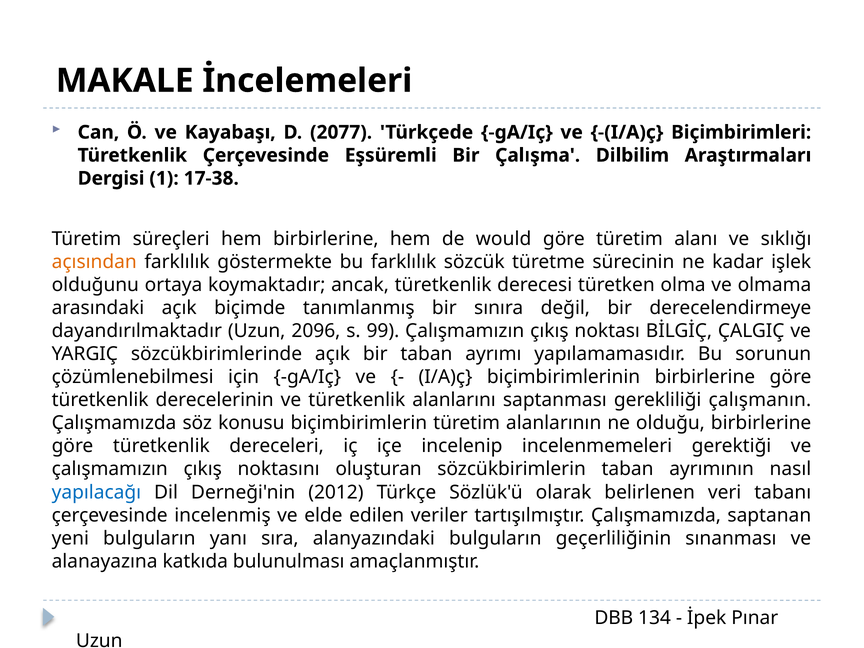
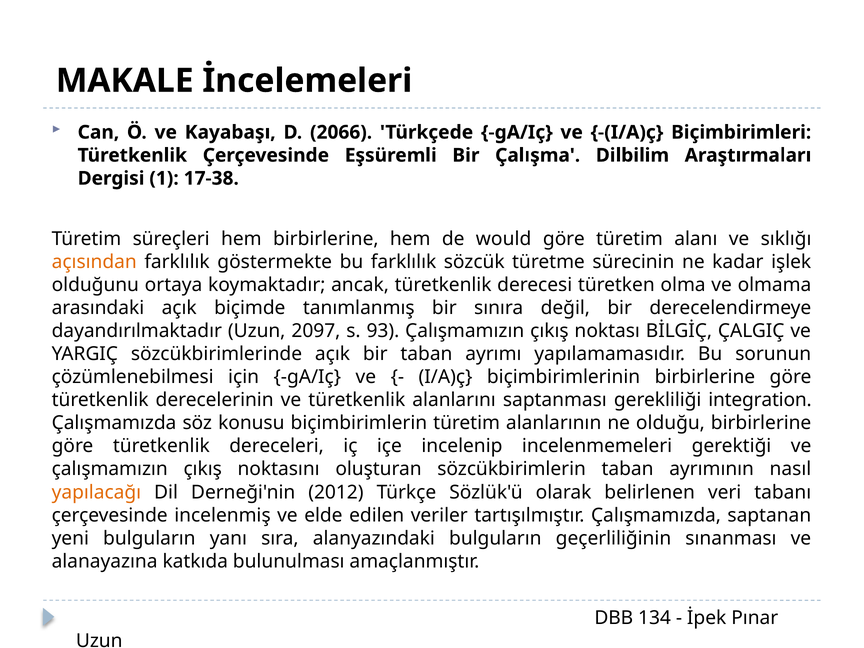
2077: 2077 -> 2066
2096: 2096 -> 2097
99: 99 -> 93
çalışmanın: çalışmanın -> integration
yapılacağı colour: blue -> orange
